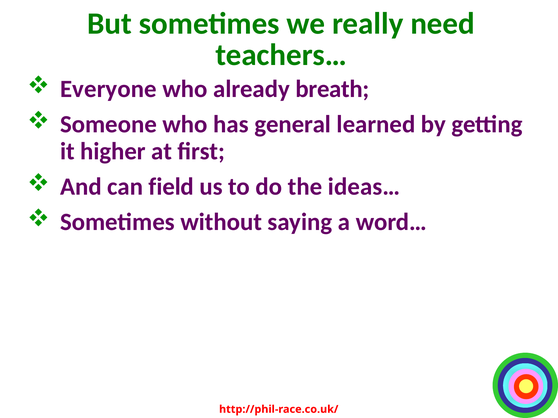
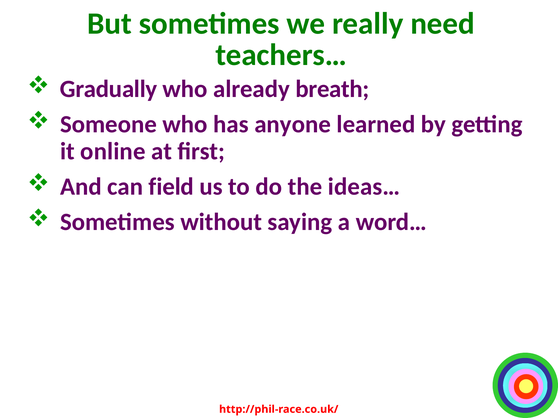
Everyone: Everyone -> Gradually
general: general -> anyone
higher: higher -> online
